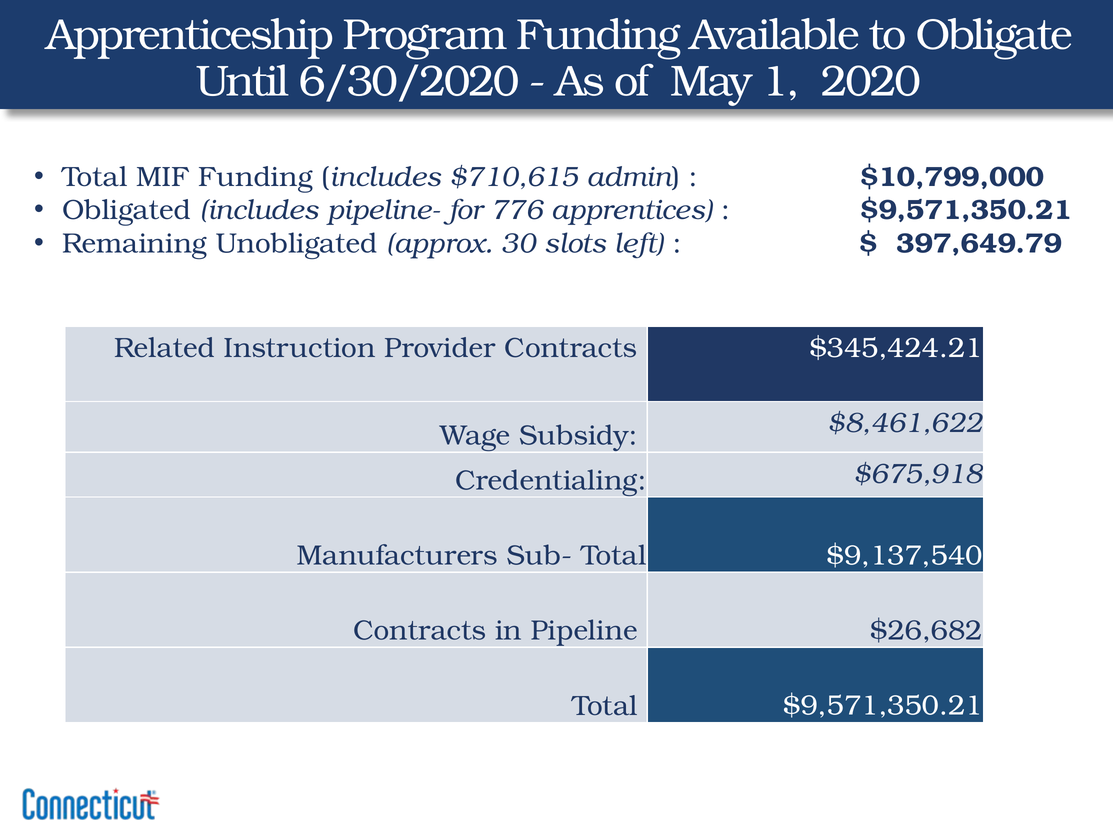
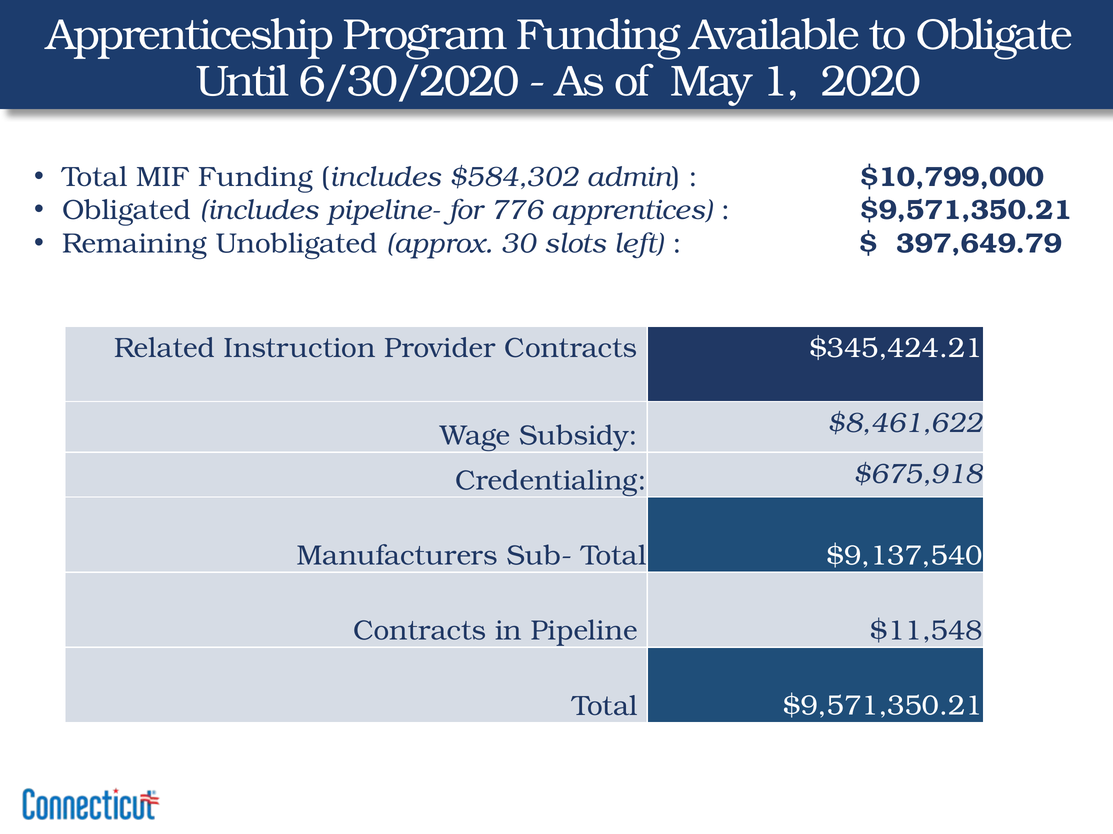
$710,615: $710,615 -> $584,302
$26,682: $26,682 -> $11,548
